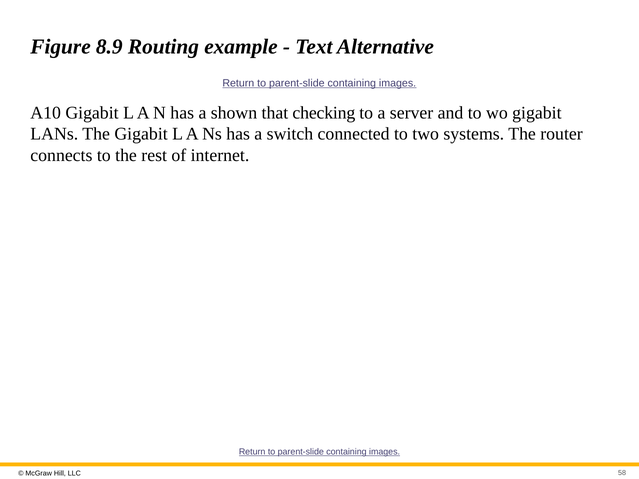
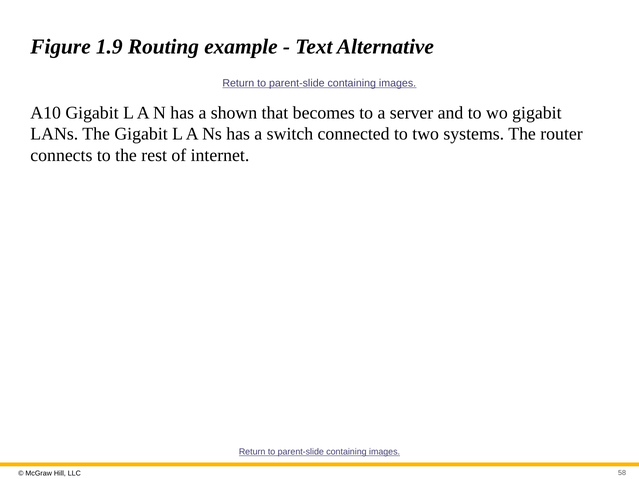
8.9: 8.9 -> 1.9
checking: checking -> becomes
